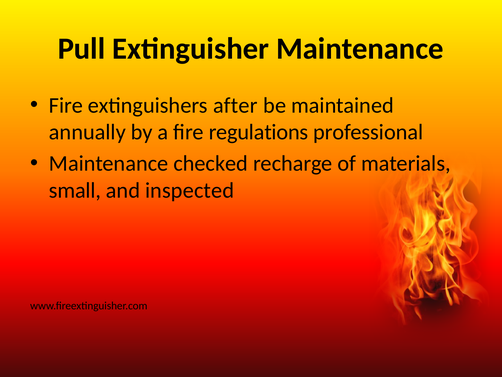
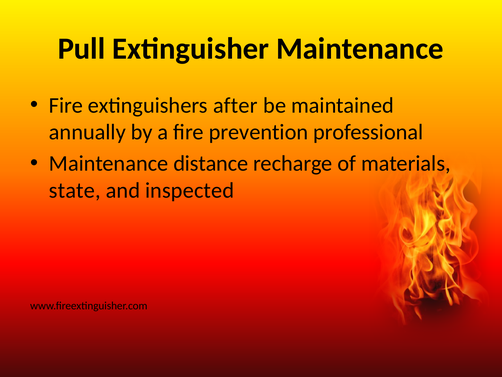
regulations: regulations -> prevention
checked: checked -> distance
small: small -> state
